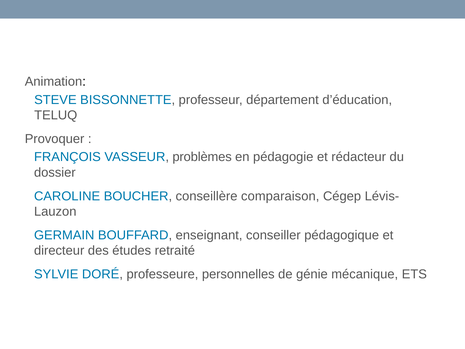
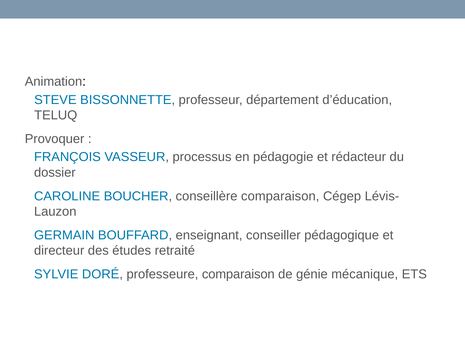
problèmes: problèmes -> processus
professeure personnelles: personnelles -> comparaison
